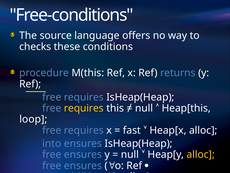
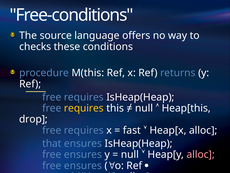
loop: loop -> drop
into: into -> that
alloc at (201, 154) colour: yellow -> pink
